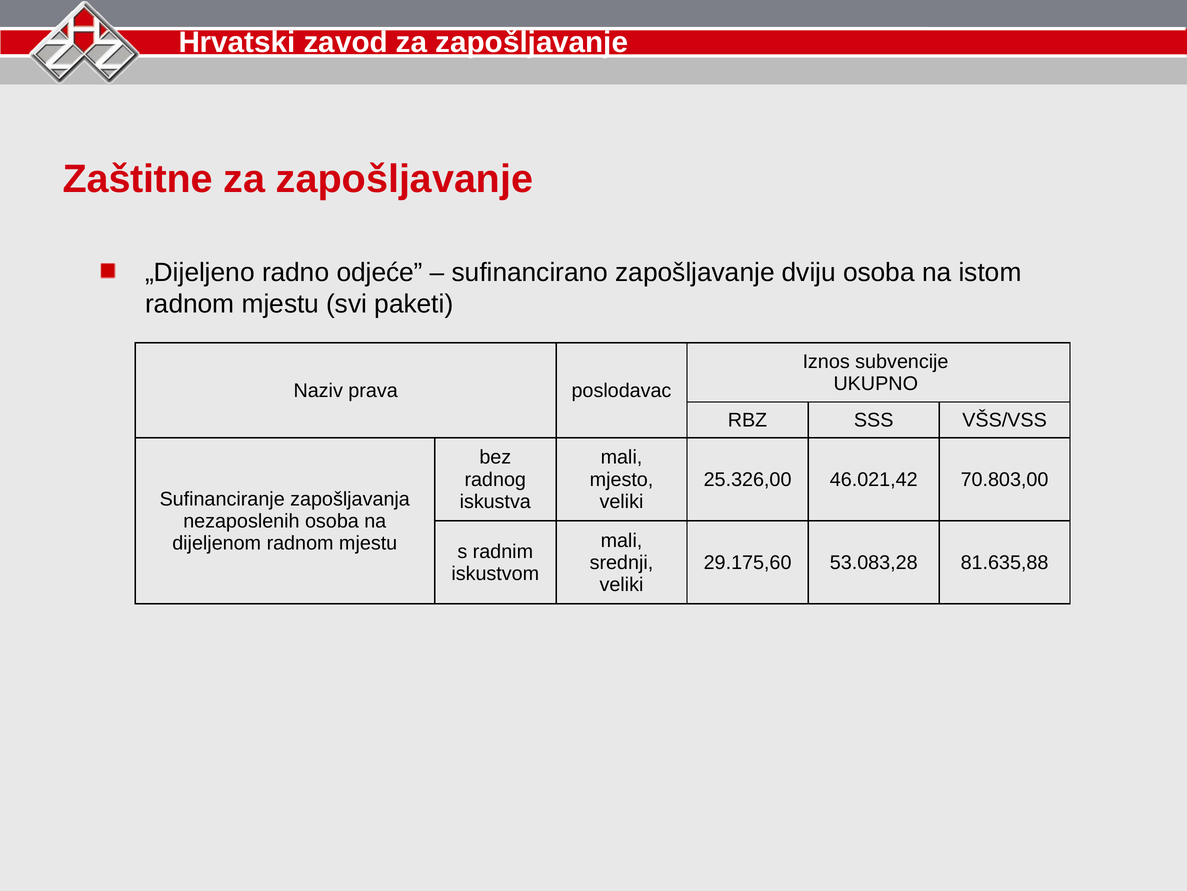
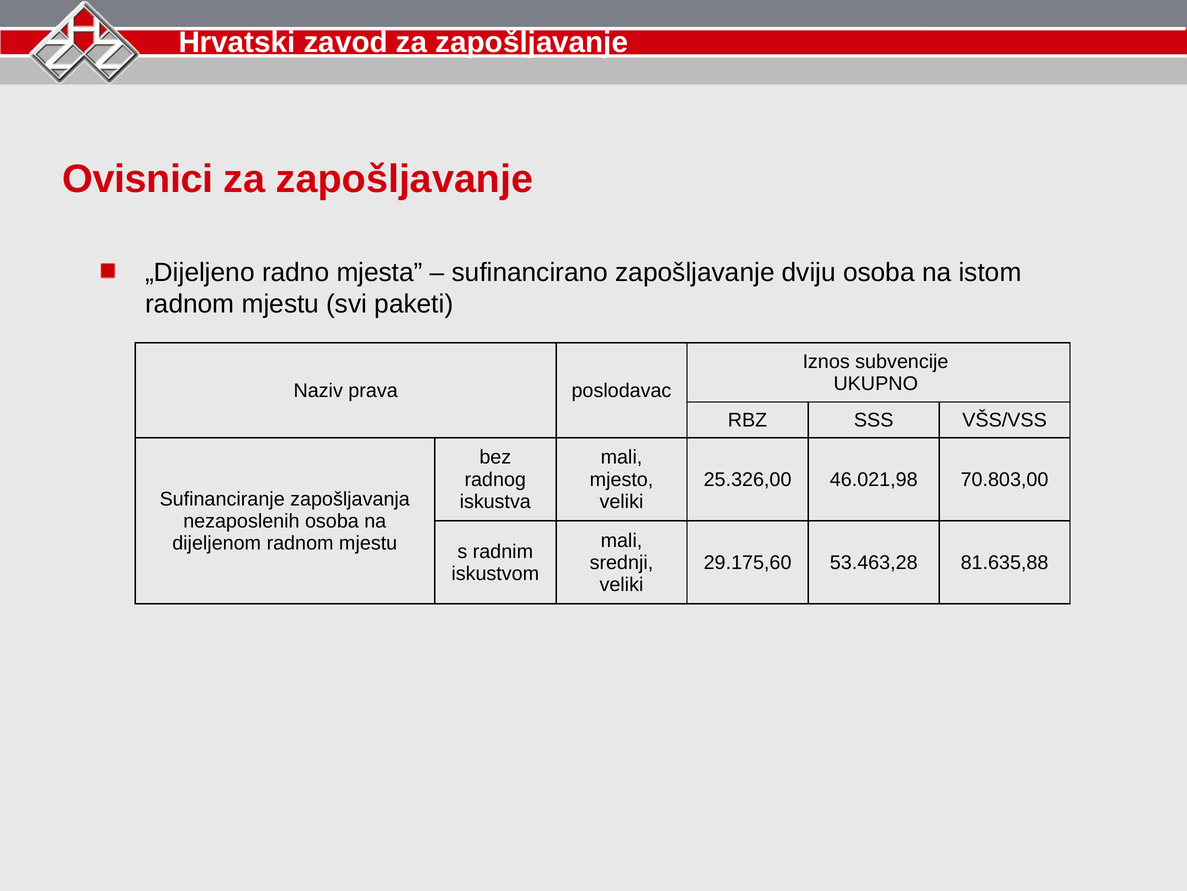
Zaštitne: Zaštitne -> Ovisnici
odjeće: odjeće -> mjesta
46.021,42: 46.021,42 -> 46.021,98
53.083,28: 53.083,28 -> 53.463,28
